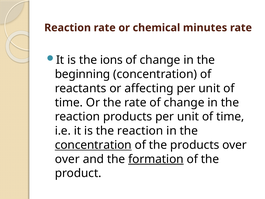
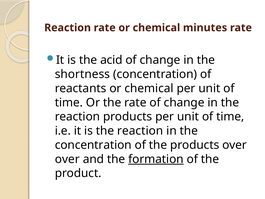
ions: ions -> acid
beginning: beginning -> shortness
reactants or affecting: affecting -> chemical
concentration at (93, 145) underline: present -> none
